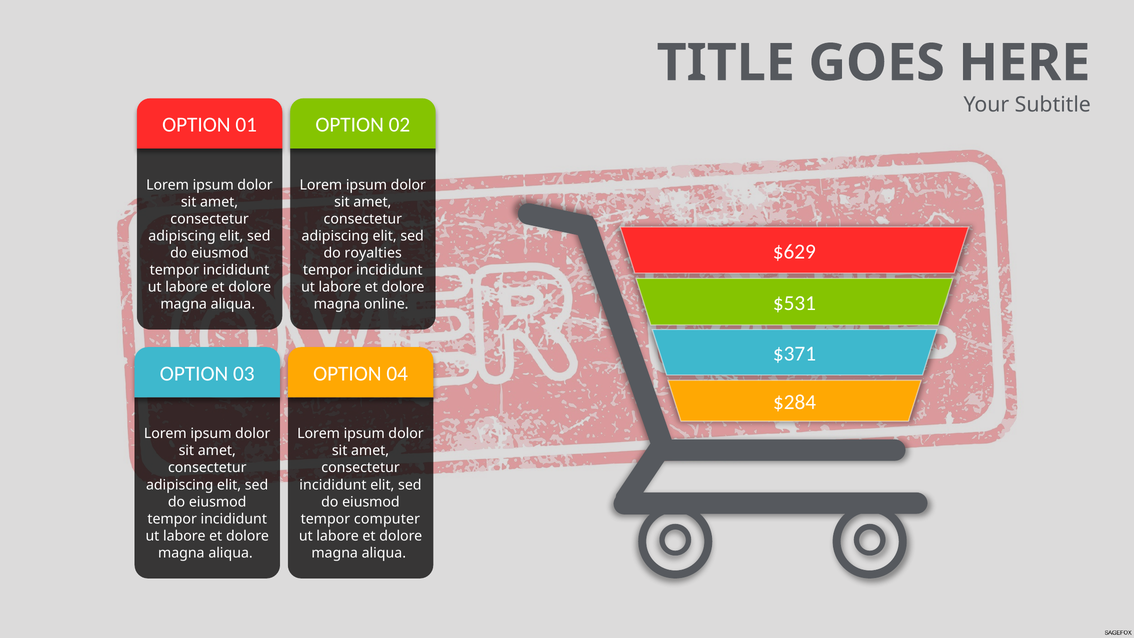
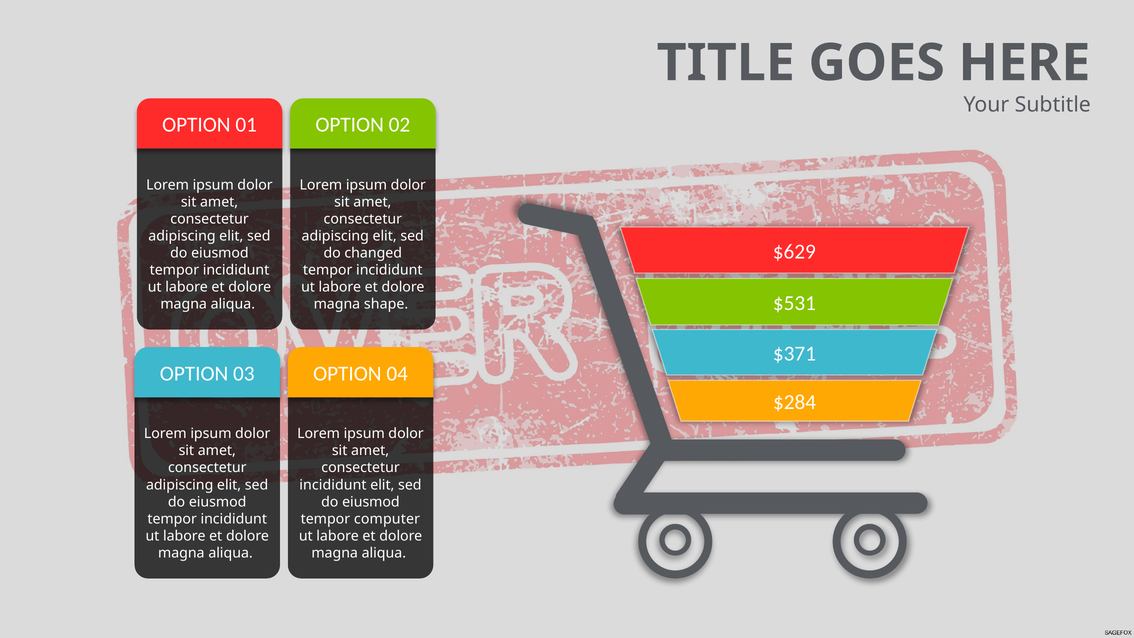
royalties: royalties -> changed
online: online -> shape
